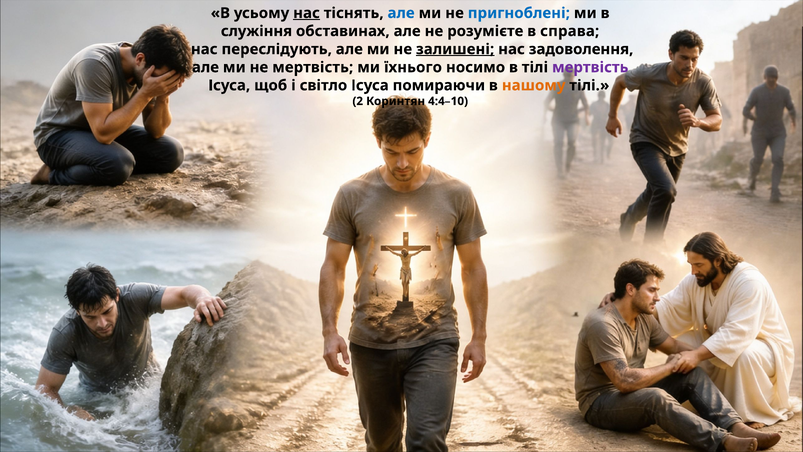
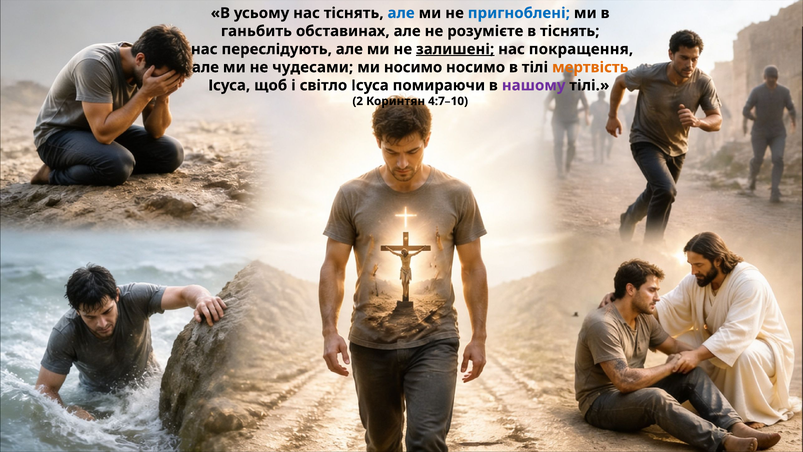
нас at (307, 13) underline: present -> none
служіння: служіння -> ганьбить
в справа: справа -> тіснять
задоволення: задоволення -> покращення
не мертвість: мертвість -> чудесами
ми їхнього: їхнього -> носимо
мертвість at (590, 67) colour: purple -> orange
нашому colour: orange -> purple
4:4–10: 4:4–10 -> 4:7–10
